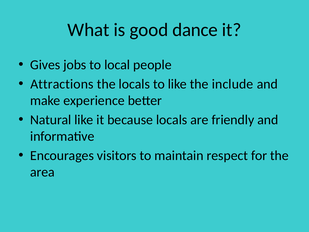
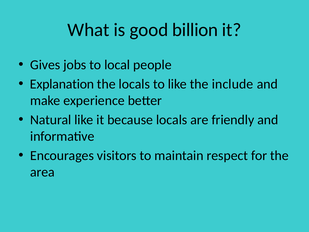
dance: dance -> billion
Attractions: Attractions -> Explanation
